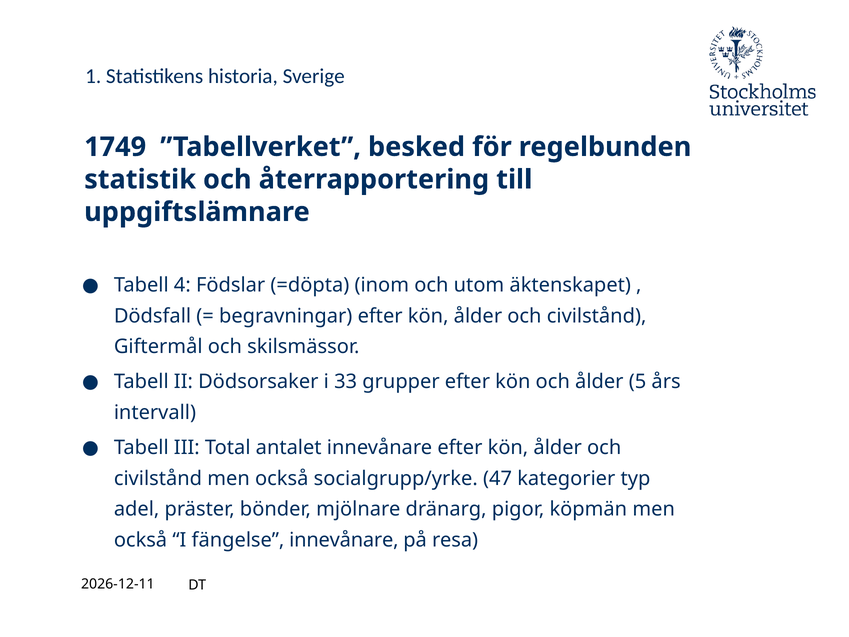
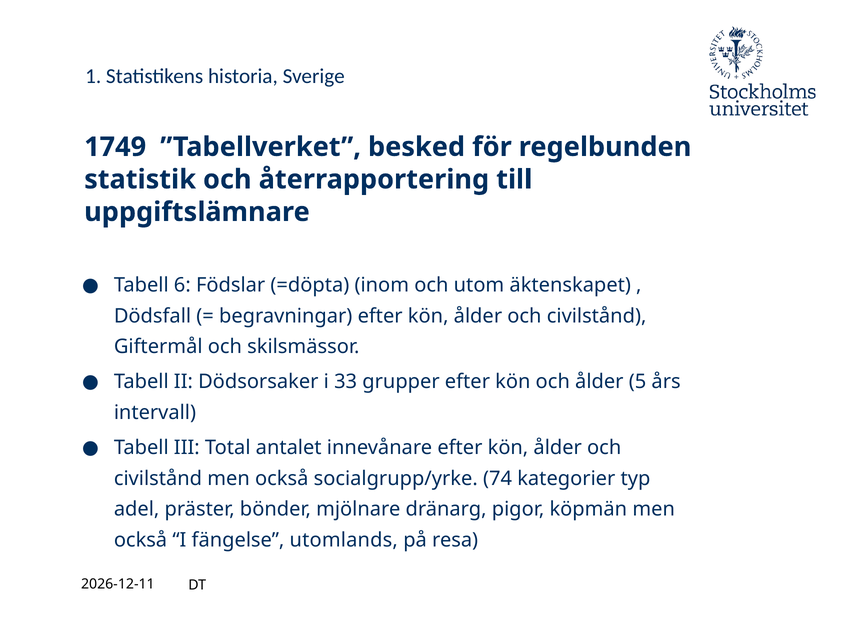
4: 4 -> 6
47: 47 -> 74
fängelse innevånare: innevånare -> utomlands
